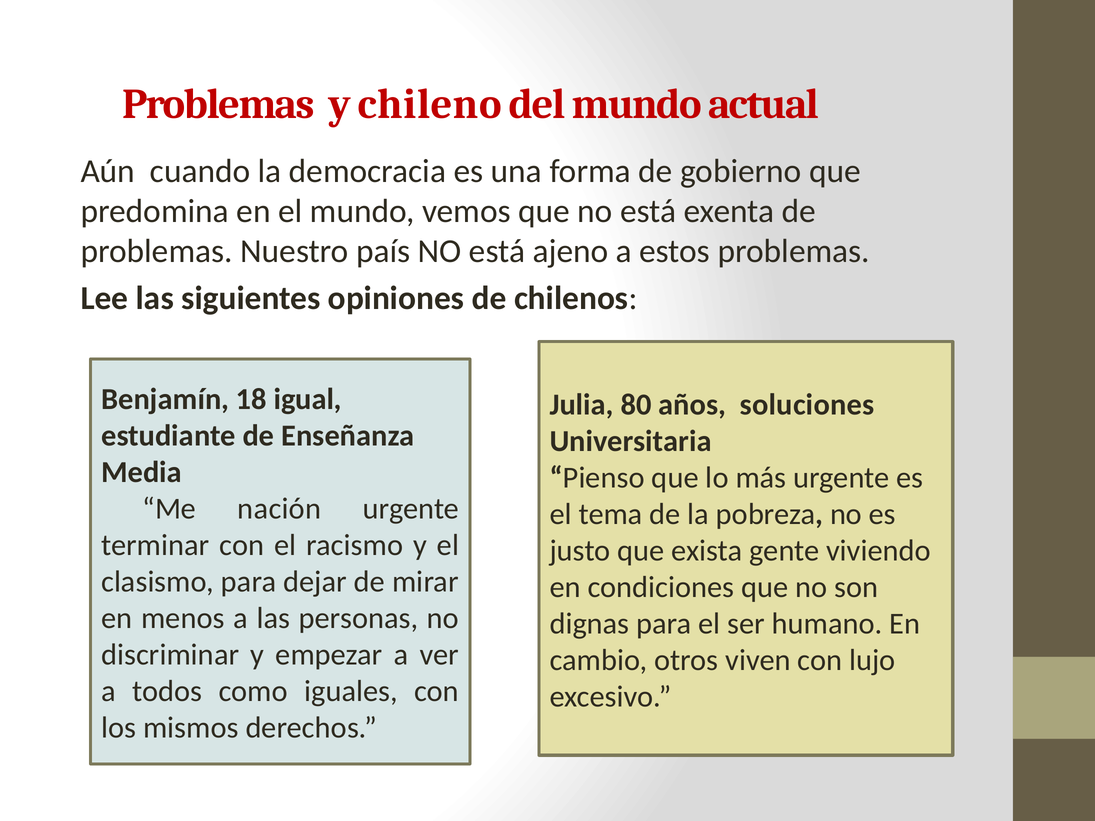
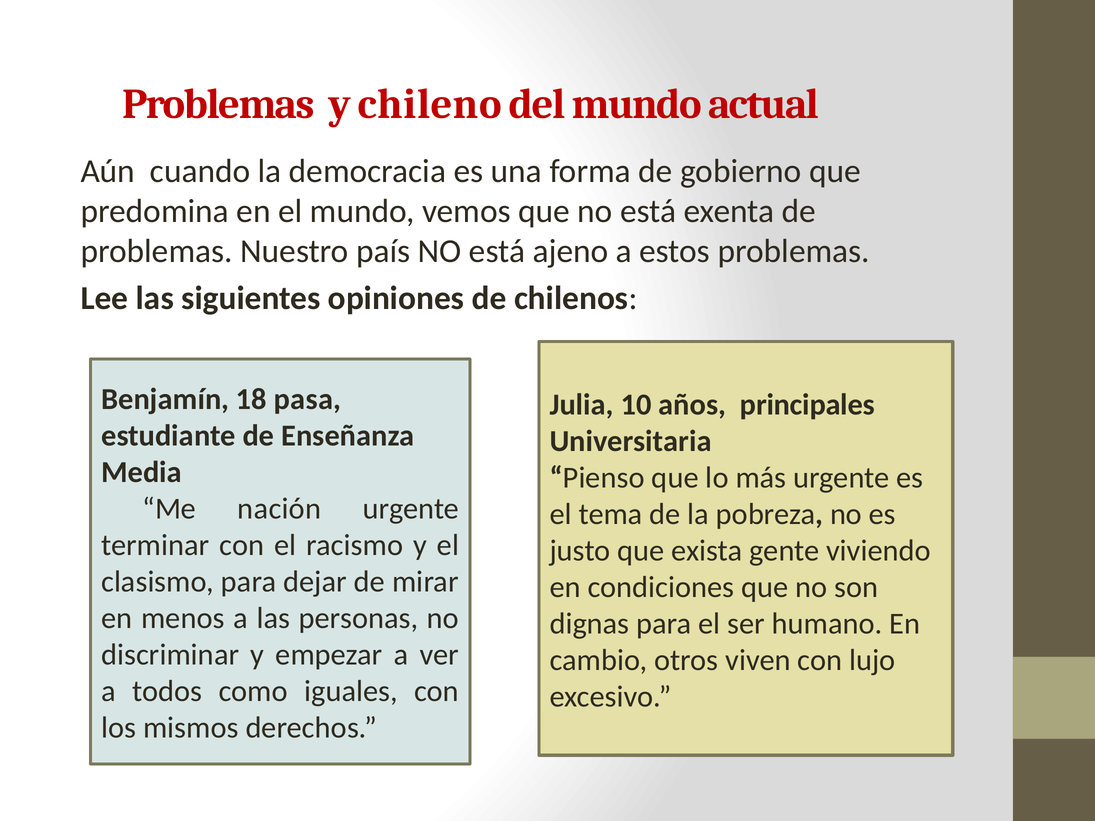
igual: igual -> pasa
80: 80 -> 10
soluciones: soluciones -> principales
